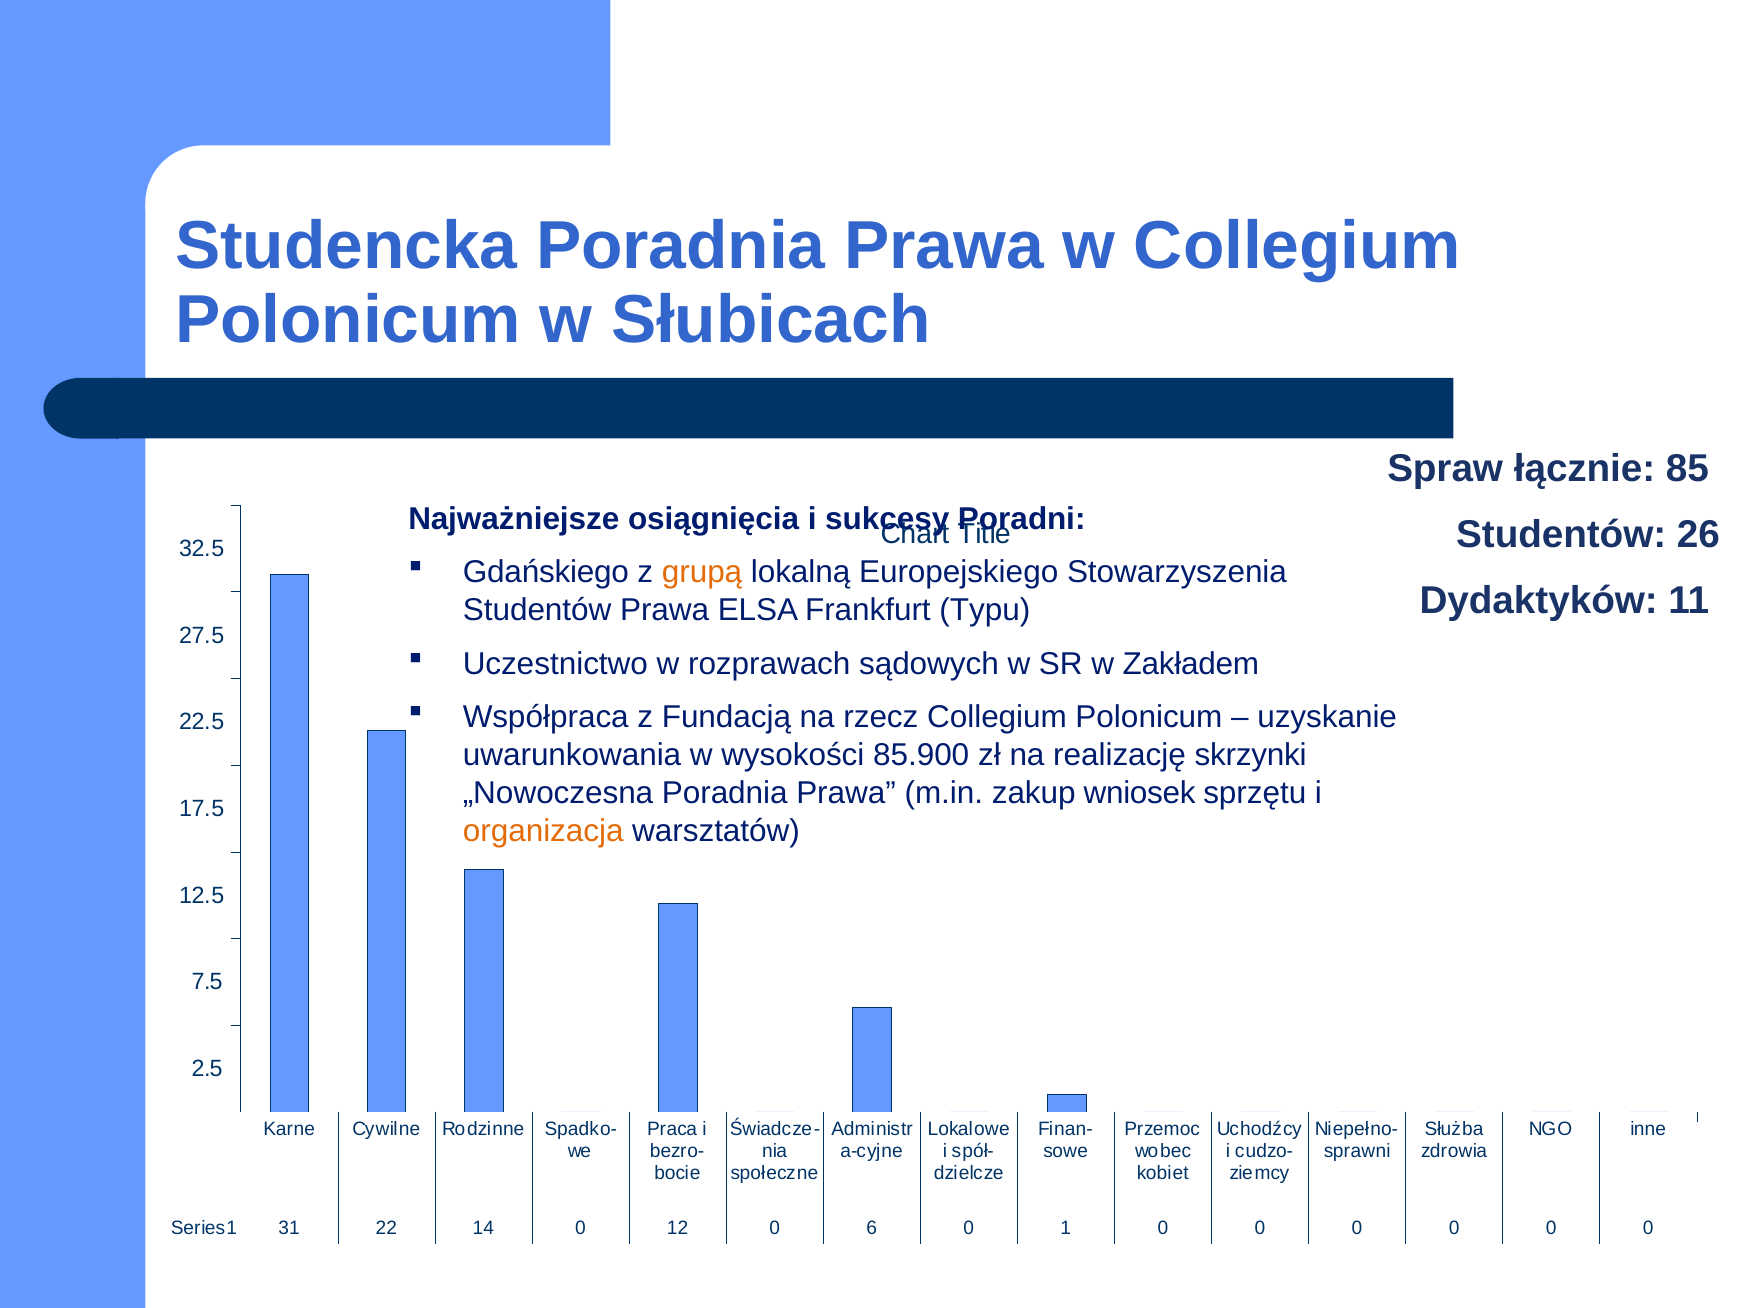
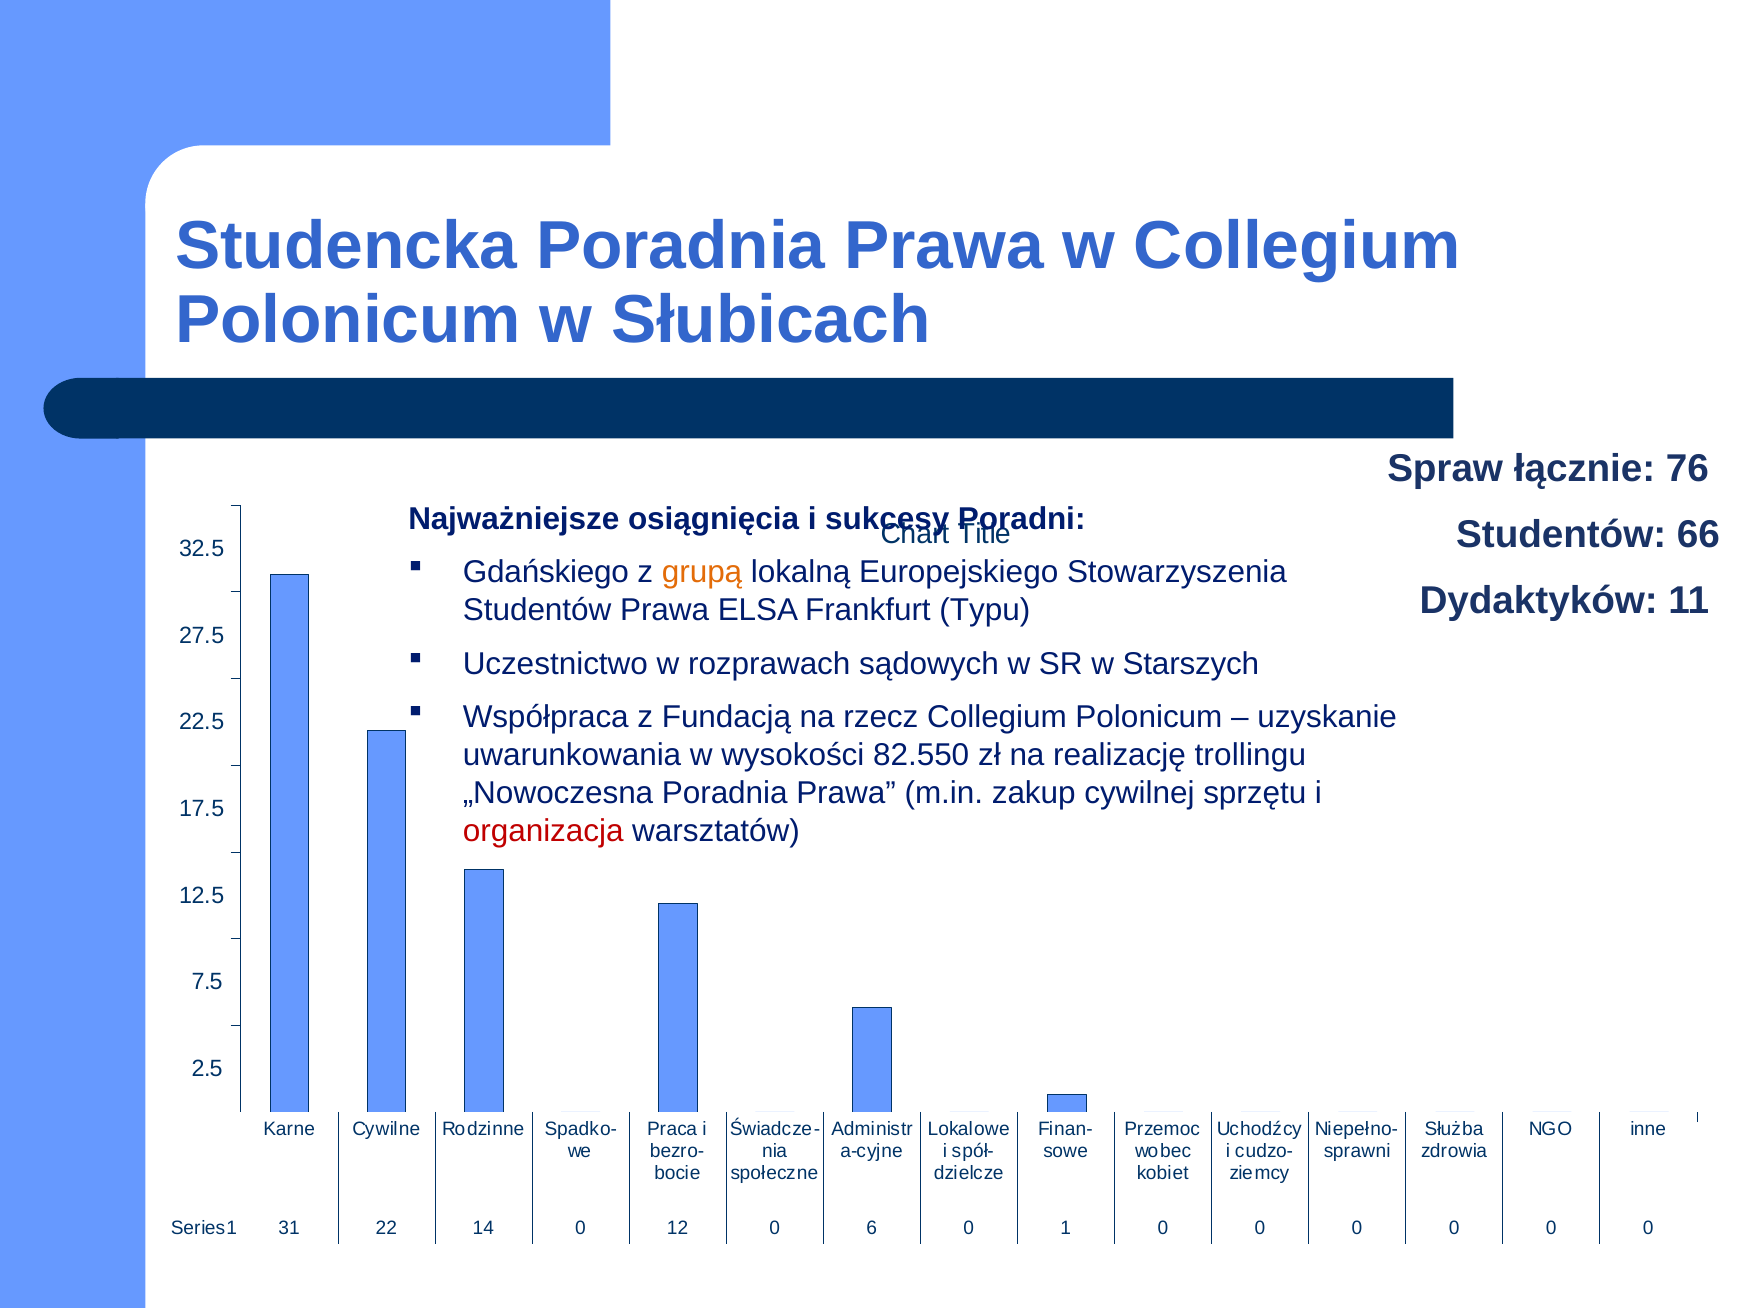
85: 85 -> 76
26: 26 -> 66
Zakładem: Zakładem -> Starszych
85.900: 85.900 -> 82.550
skrzynki: skrzynki -> trollingu
wniosek: wniosek -> cywilnej
organizacja colour: orange -> red
